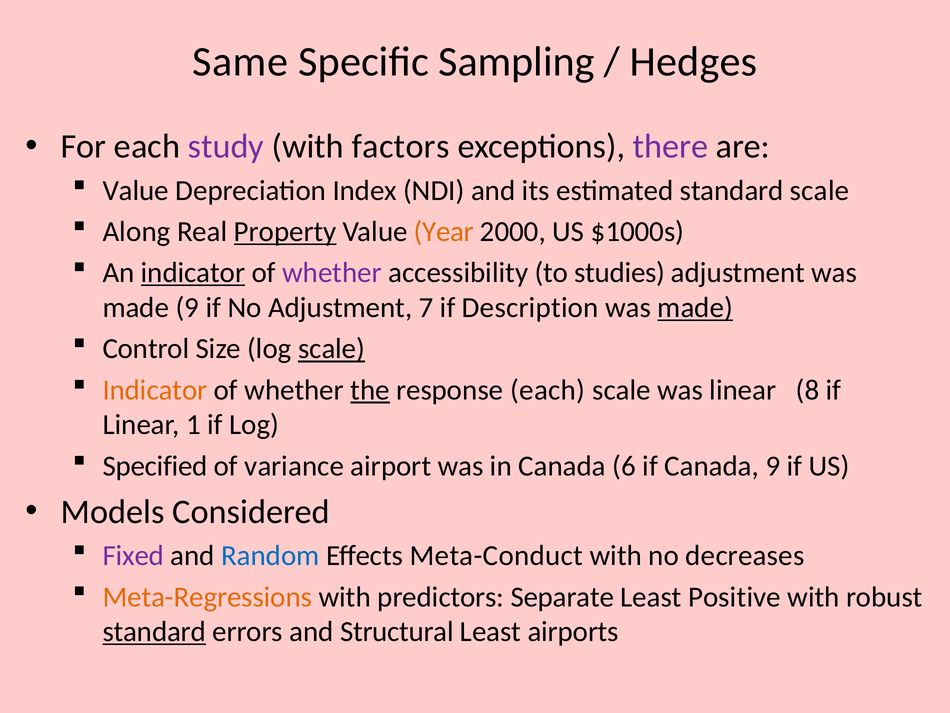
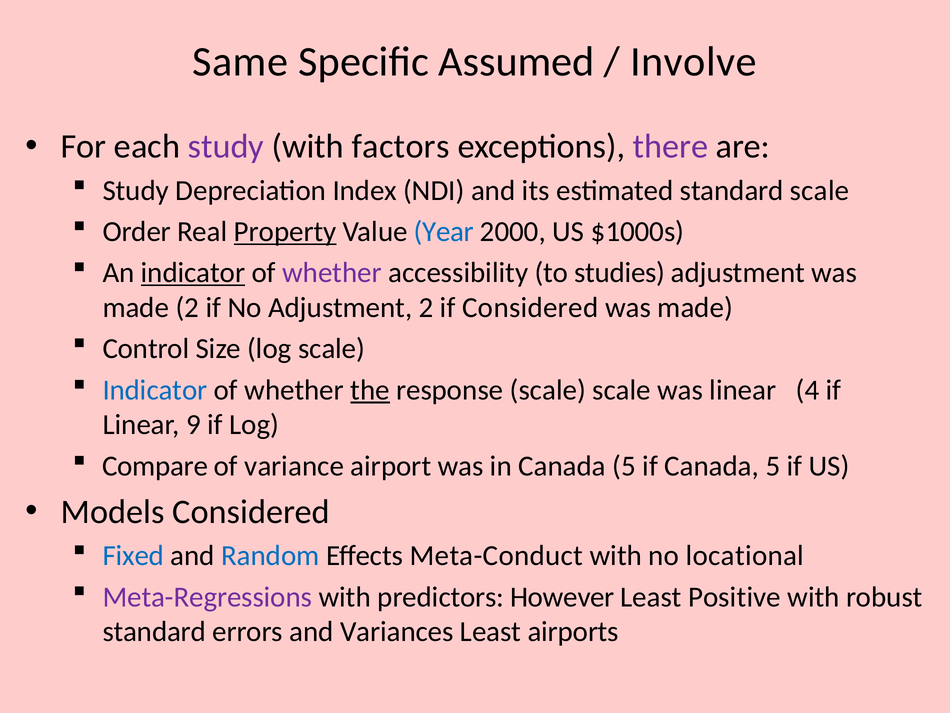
Sampling: Sampling -> Assumed
Hedges: Hedges -> Involve
Value at (136, 190): Value -> Study
Along: Along -> Order
Year colour: orange -> blue
made 9: 9 -> 2
Adjustment 7: 7 -> 2
if Description: Description -> Considered
made at (695, 308) underline: present -> none
scale at (332, 349) underline: present -> none
Indicator at (155, 390) colour: orange -> blue
response each: each -> scale
8: 8 -> 4
1: 1 -> 9
Specified: Specified -> Compare
in Canada 6: 6 -> 5
if Canada 9: 9 -> 5
Fixed colour: purple -> blue
decreases: decreases -> locational
Meta-Regressions colour: orange -> purple
Separate: Separate -> However
standard at (154, 631) underline: present -> none
Structural: Structural -> Variances
